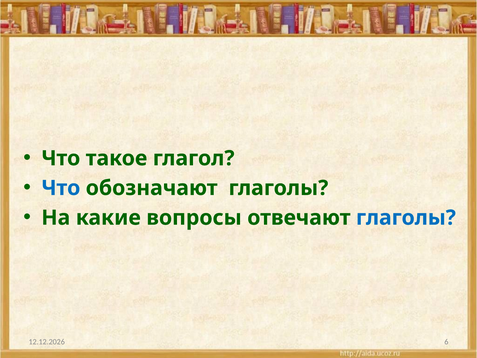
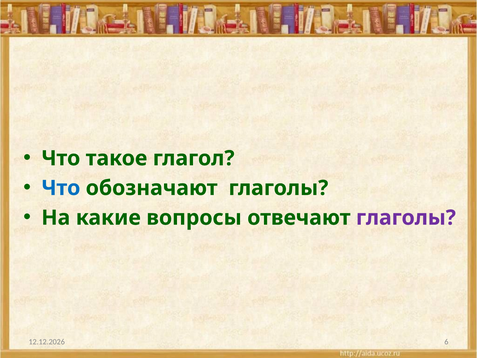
глаголы at (406, 218) colour: blue -> purple
